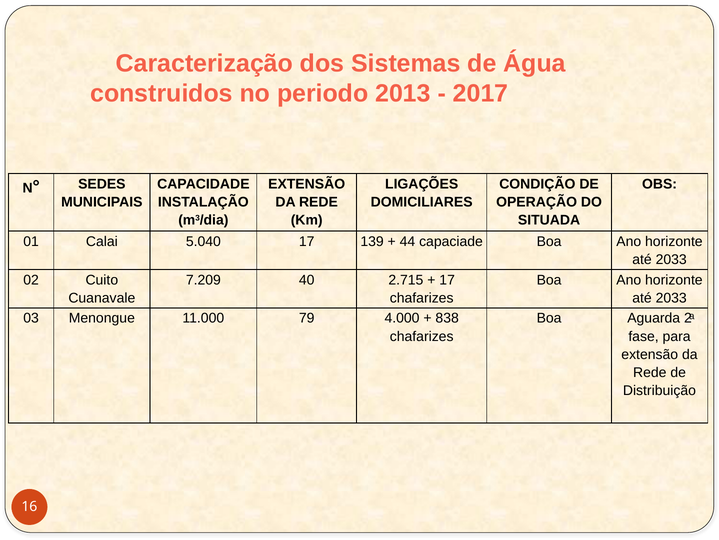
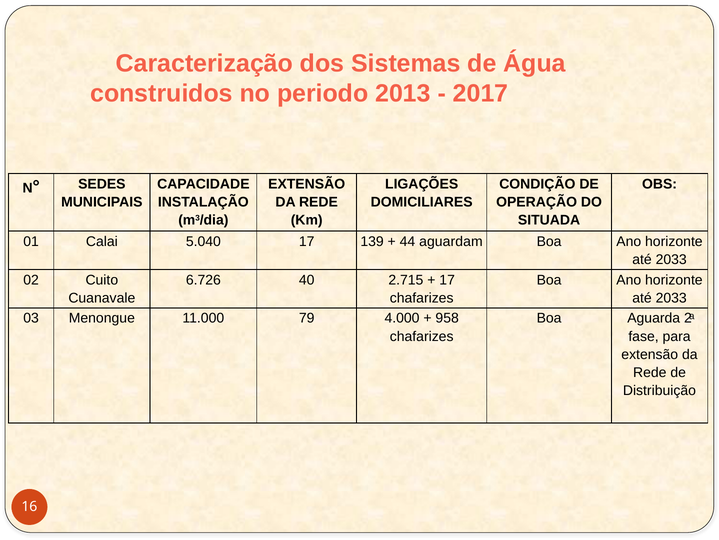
capaciade: capaciade -> aguardam
7.209: 7.209 -> 6.726
838: 838 -> 958
